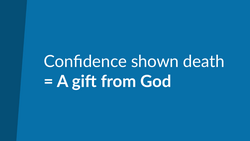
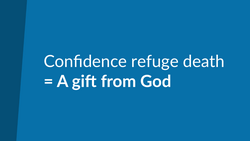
shown: shown -> refuge
